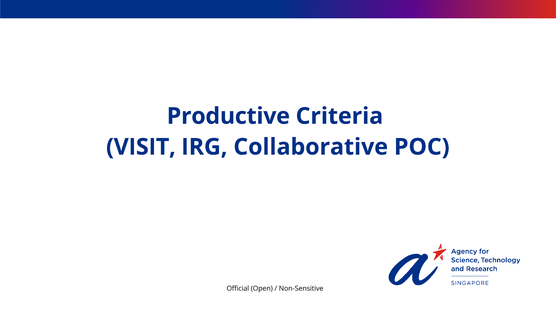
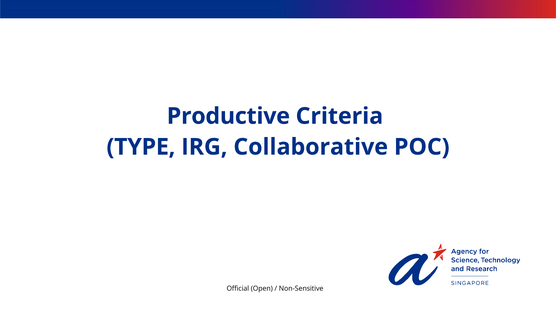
VISIT: VISIT -> TYPE
